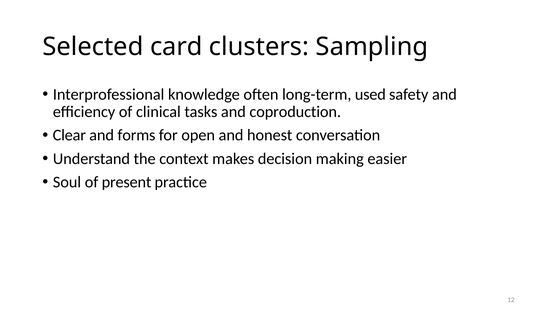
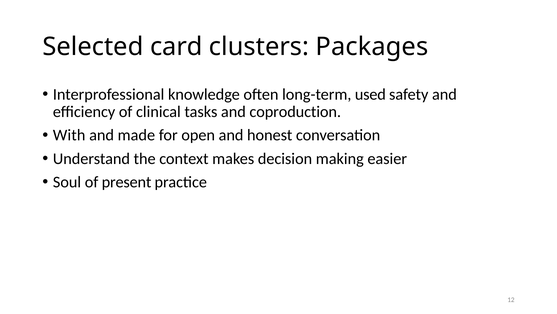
Sampling: Sampling -> Packages
Clear: Clear -> With
forms: forms -> made
